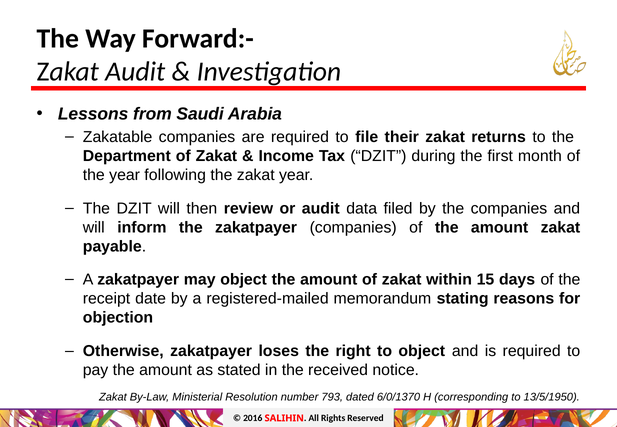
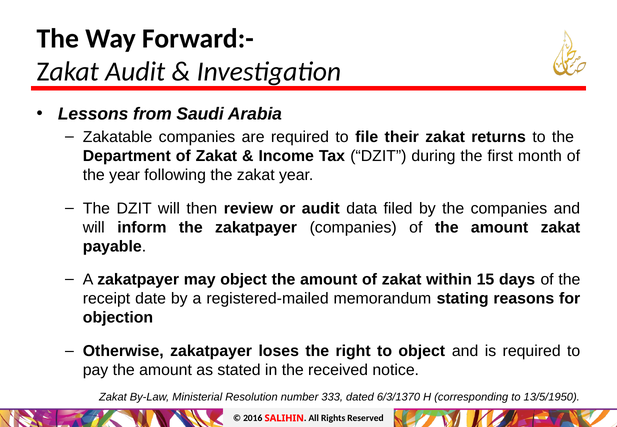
793: 793 -> 333
6/0/1370: 6/0/1370 -> 6/3/1370
